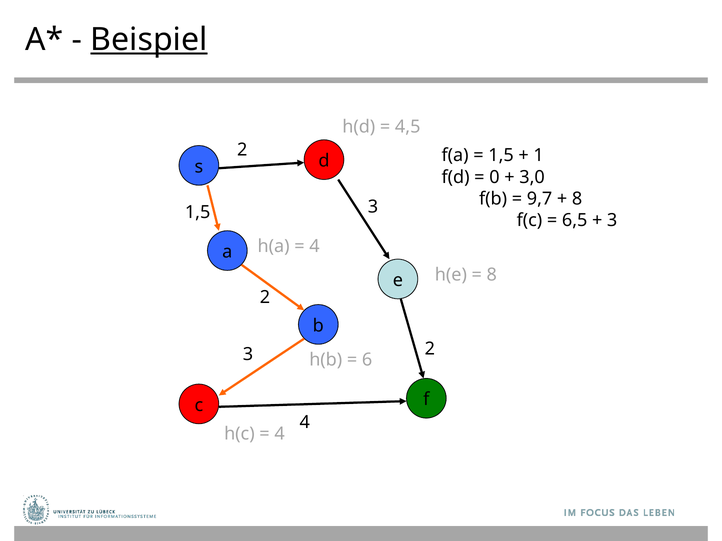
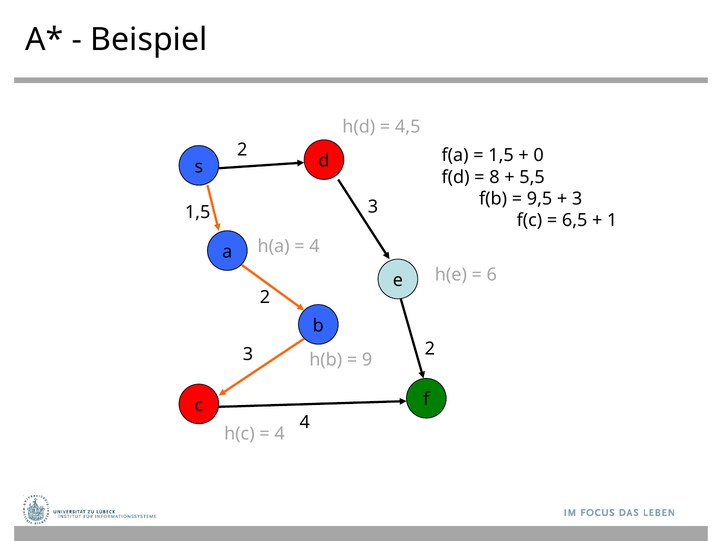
Beispiel underline: present -> none
1: 1 -> 0
0: 0 -> 8
3,0: 3,0 -> 5,5
9,7: 9,7 -> 9,5
8 at (577, 199): 8 -> 3
3 at (612, 221): 3 -> 1
8 at (492, 275): 8 -> 6
6: 6 -> 9
